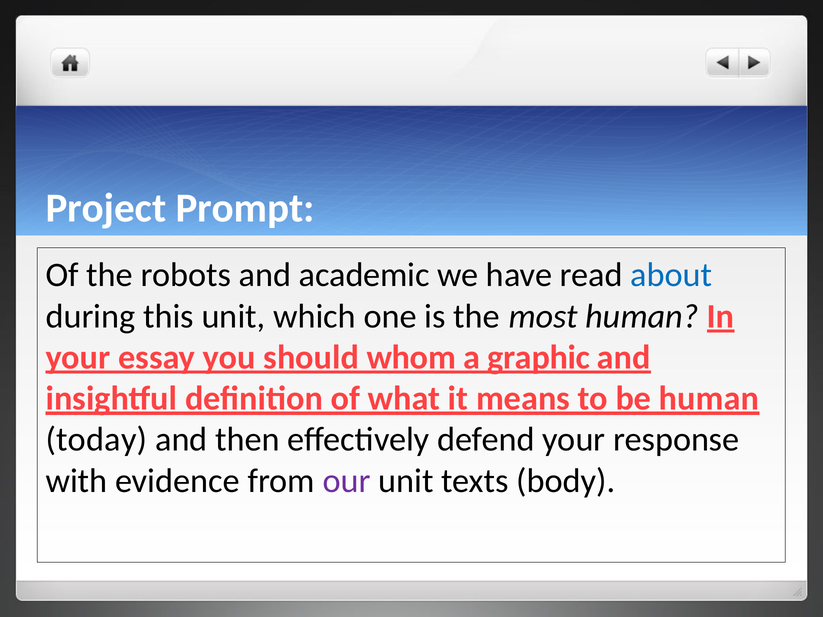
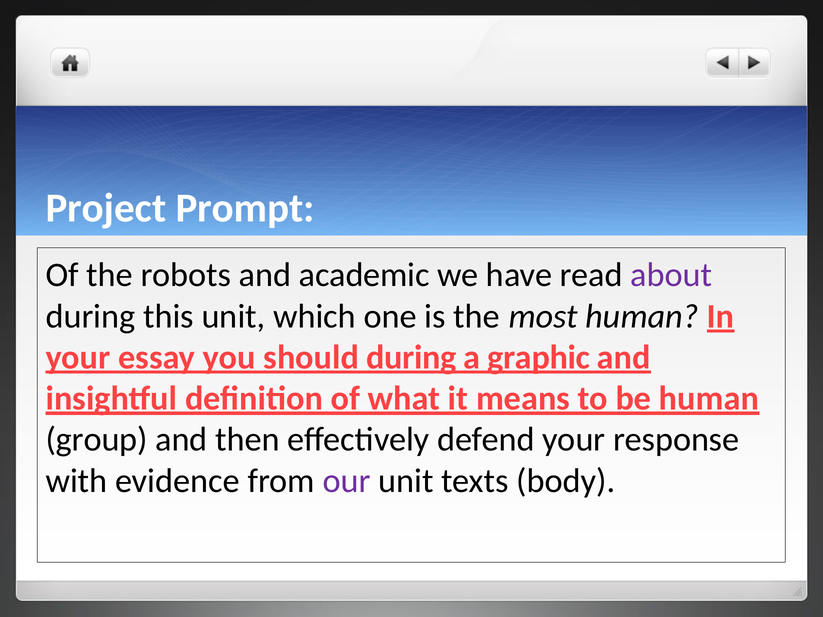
about colour: blue -> purple
should whom: whom -> during
today: today -> group
